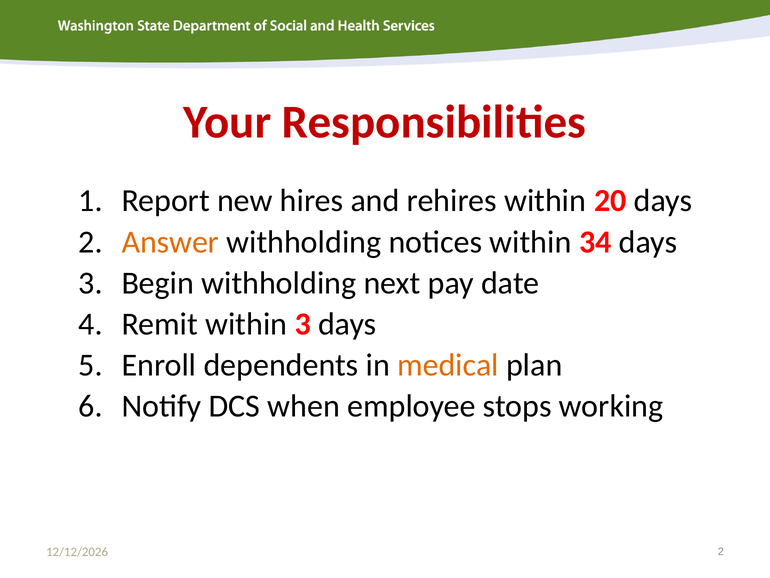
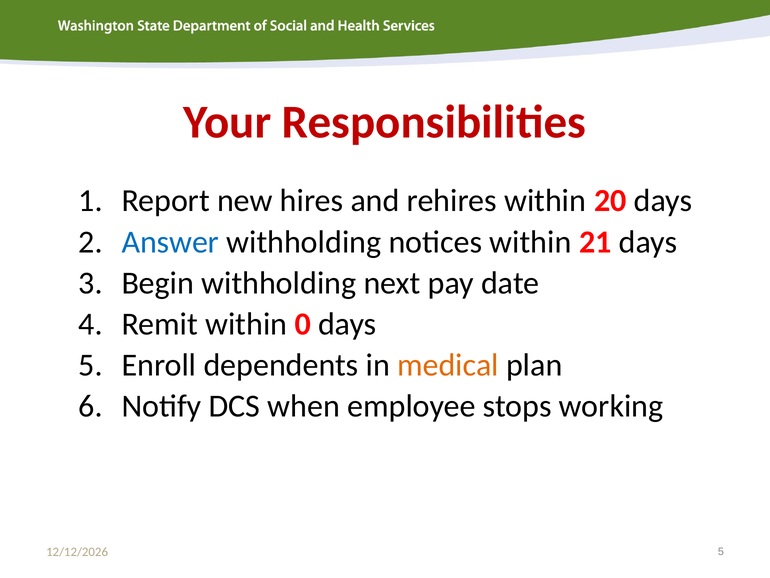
Answer colour: orange -> blue
34: 34 -> 21
within 3: 3 -> 0
2 at (721, 551): 2 -> 5
